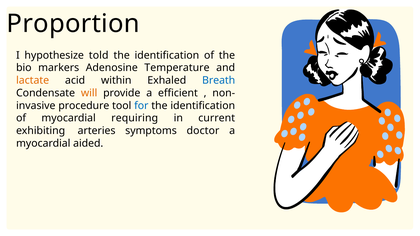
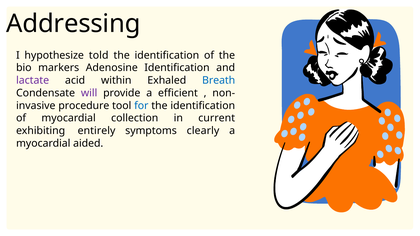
Proportion: Proportion -> Addressing
Adenosine Temperature: Temperature -> Identification
lactate colour: orange -> purple
will colour: orange -> purple
requiring: requiring -> collection
arteries: arteries -> entirely
doctor: doctor -> clearly
